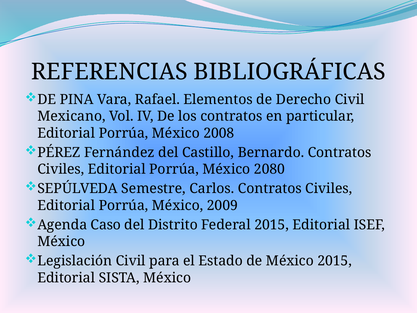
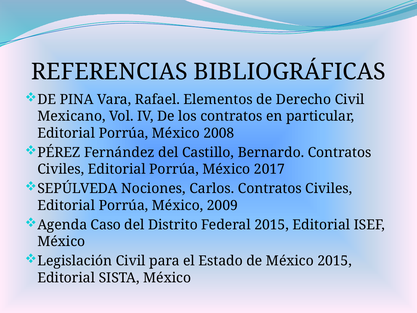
2080: 2080 -> 2017
Semestre: Semestre -> Nociones
